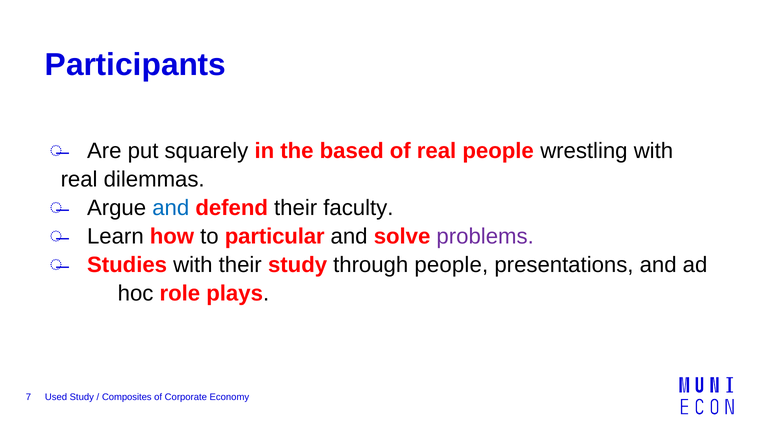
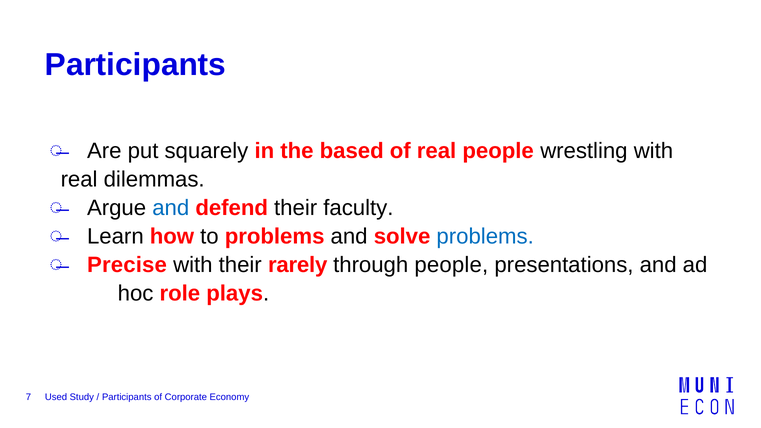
to particular: particular -> problems
problems at (485, 237) colour: purple -> blue
Studies: Studies -> Precise
their study: study -> rarely
Composites at (127, 397): Composites -> Participants
